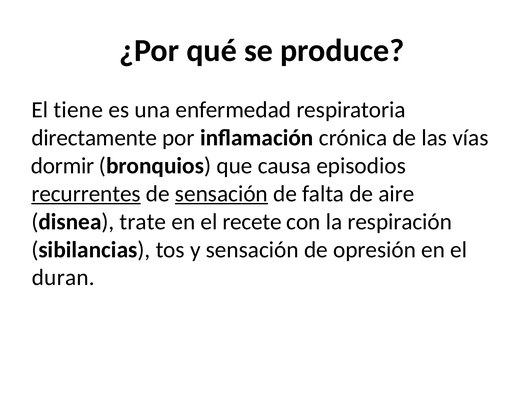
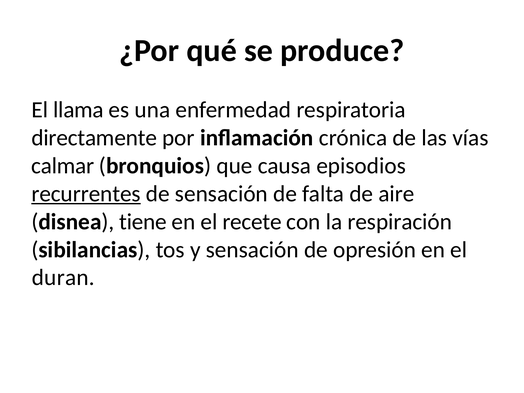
tiene: tiene -> llama
dormir: dormir -> calmar
sensación at (221, 194) underline: present -> none
trate: trate -> tiene
